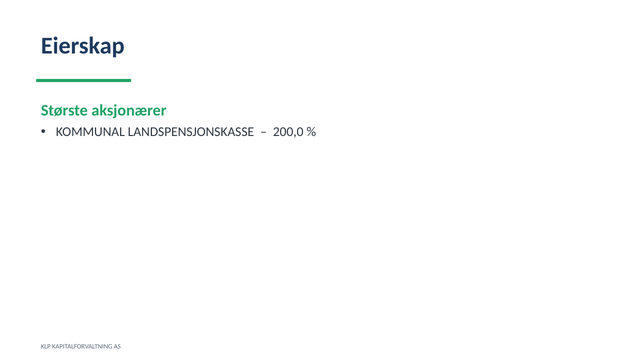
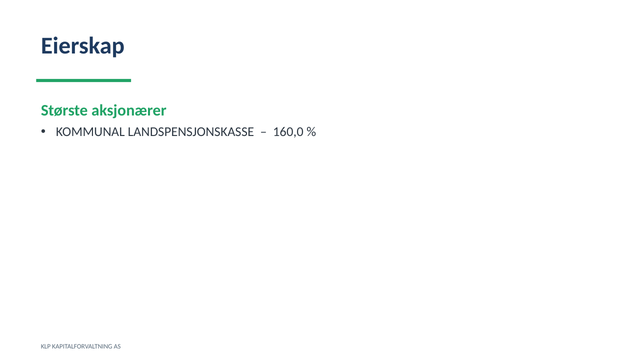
200,0: 200,0 -> 160,0
